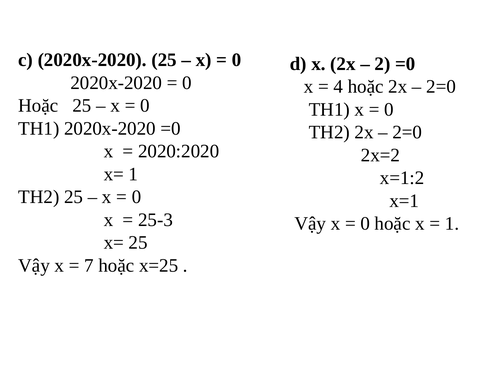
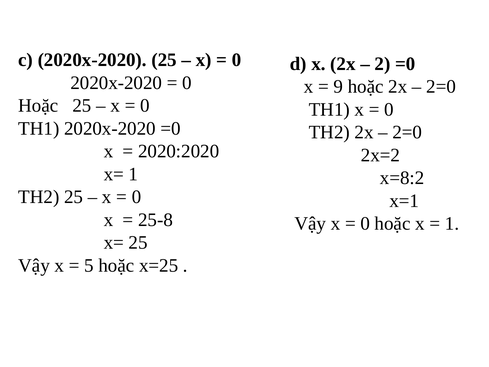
4: 4 -> 9
x=1:2: x=1:2 -> x=8:2
25-3: 25-3 -> 25-8
7: 7 -> 5
